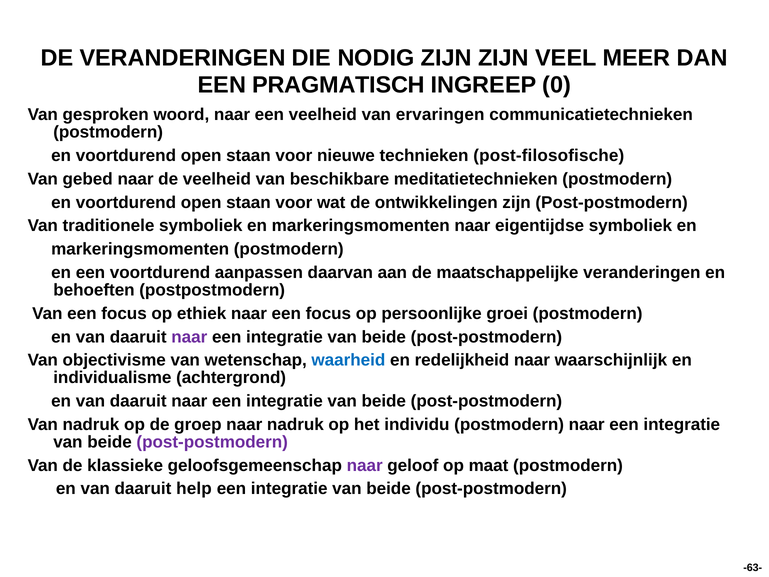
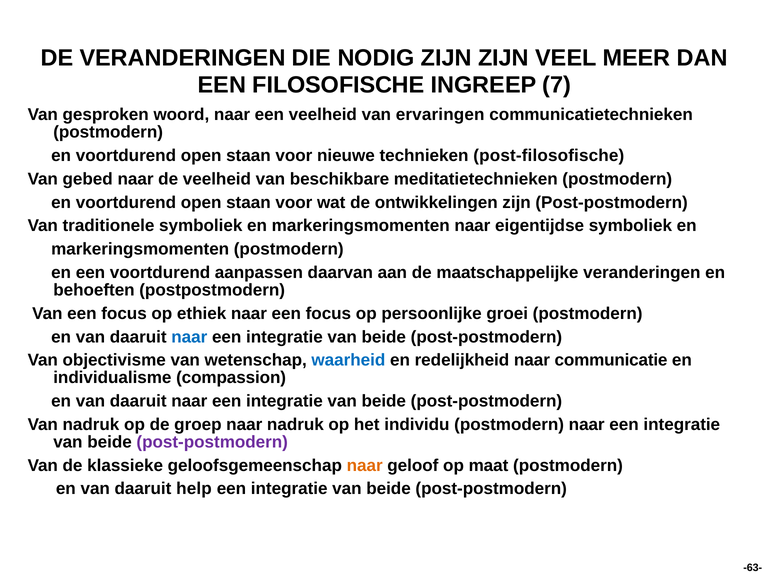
PRAGMATISCH: PRAGMATISCH -> FILOSOFISCHE
0: 0 -> 7
naar at (189, 337) colour: purple -> blue
waarschijnlijk: waarschijnlijk -> communicatie
achtergrond: achtergrond -> compassion
naar at (365, 465) colour: purple -> orange
